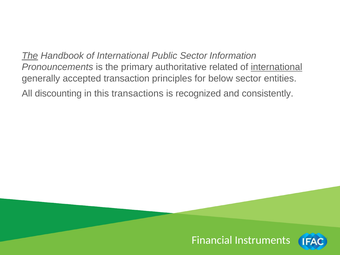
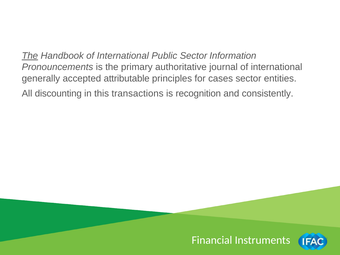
related: related -> journal
international at (277, 67) underline: present -> none
transaction: transaction -> attributable
below: below -> cases
recognized: recognized -> recognition
